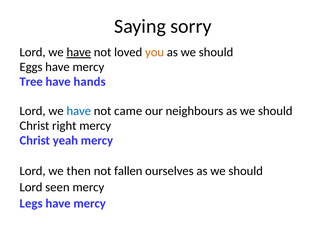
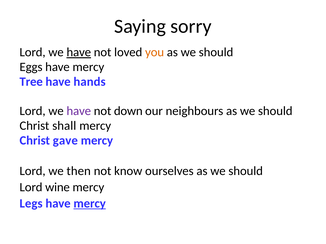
have at (79, 111) colour: blue -> purple
came: came -> down
right: right -> shall
yeah: yeah -> gave
fallen: fallen -> know
seen: seen -> wine
mercy at (90, 204) underline: none -> present
